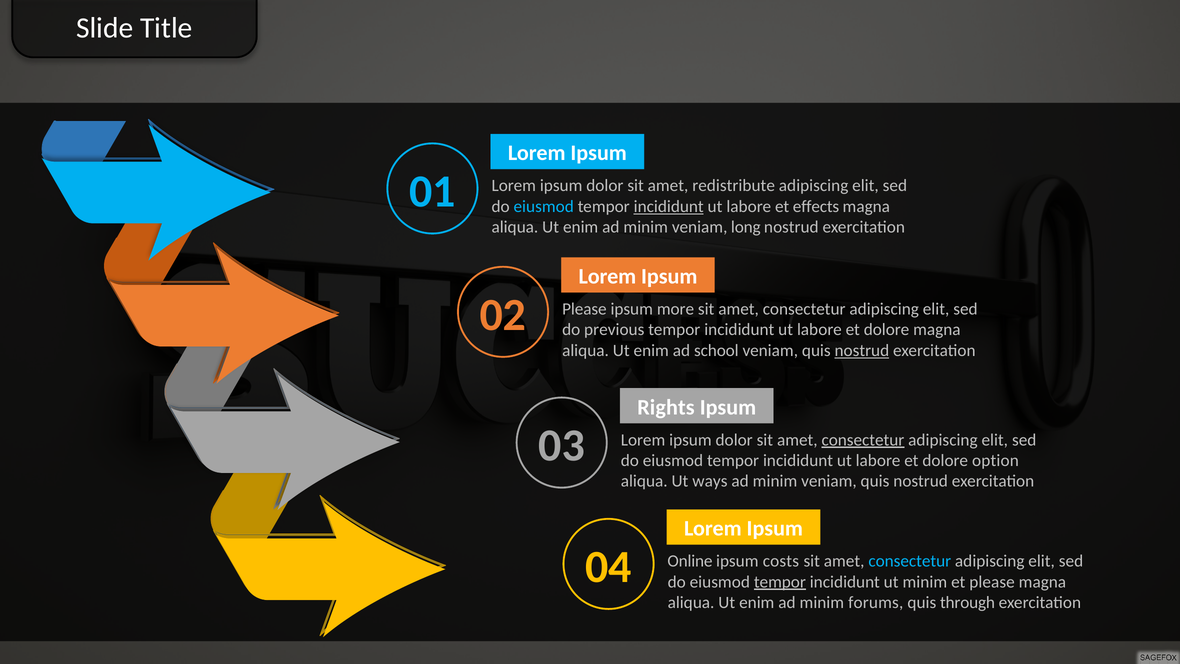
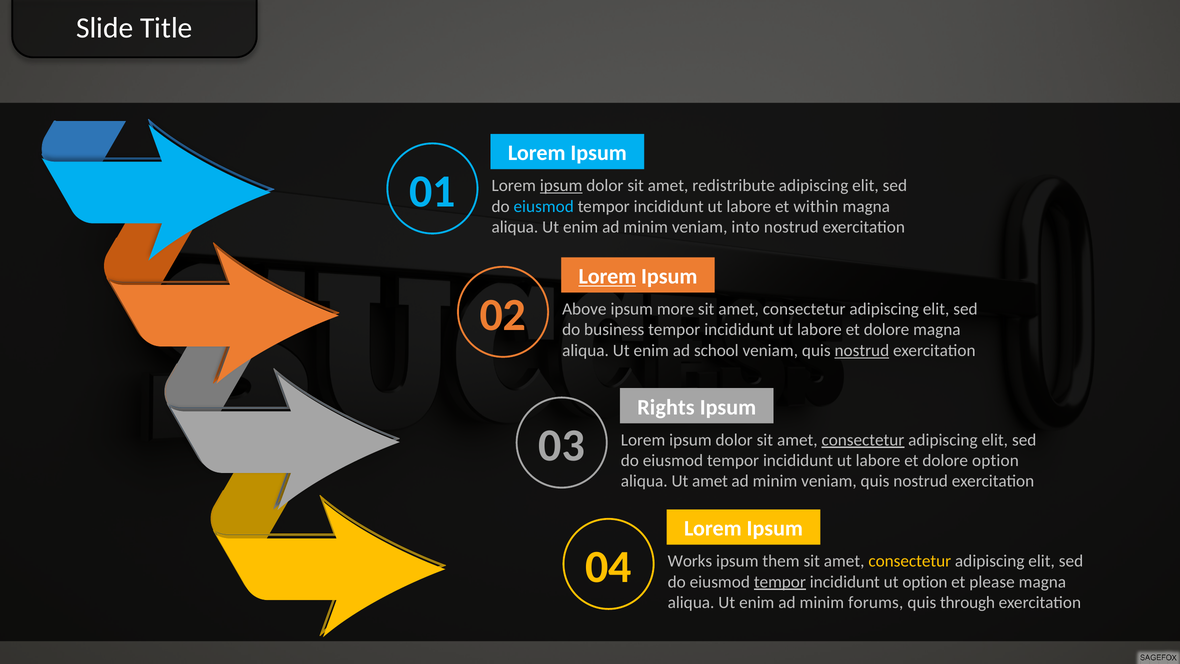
ipsum at (561, 186) underline: none -> present
incididunt at (669, 206) underline: present -> none
effects: effects -> within
long: long -> into
Lorem at (607, 276) underline: none -> present
02 Please: Please -> Above
previous: previous -> business
Ut ways: ways -> amet
Online: Online -> Works
costs: costs -> them
consectetur at (910, 561) colour: light blue -> yellow
ut minim: minim -> option
